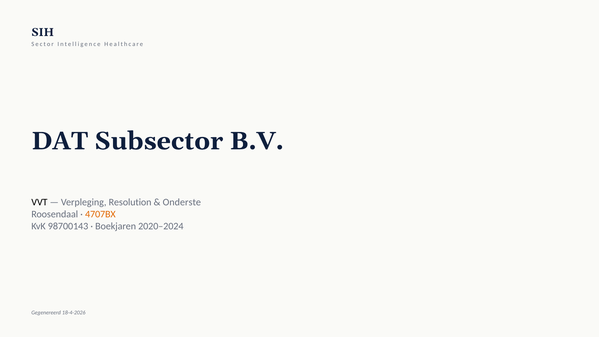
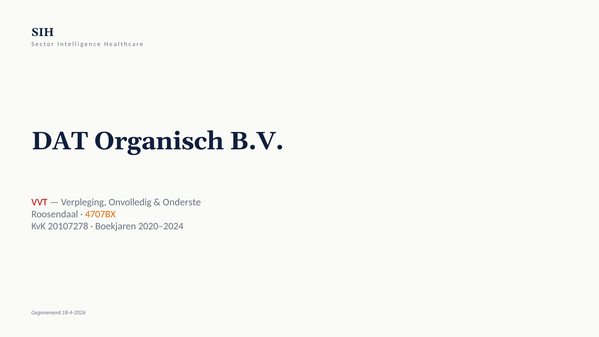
Subsector: Subsector -> Organisch
VVT colour: black -> red
Resolution: Resolution -> Onvolledig
98700143: 98700143 -> 20107278
